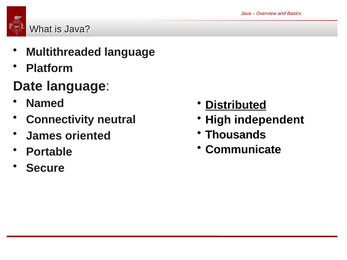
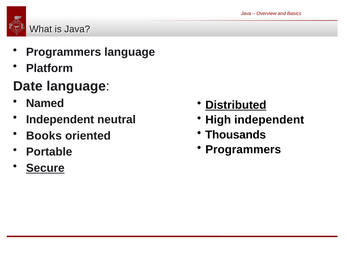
Multithreaded at (64, 52): Multithreaded -> Programmers
Connectivity at (60, 120): Connectivity -> Independent
James: James -> Books
Communicate at (243, 150): Communicate -> Programmers
Secure underline: none -> present
